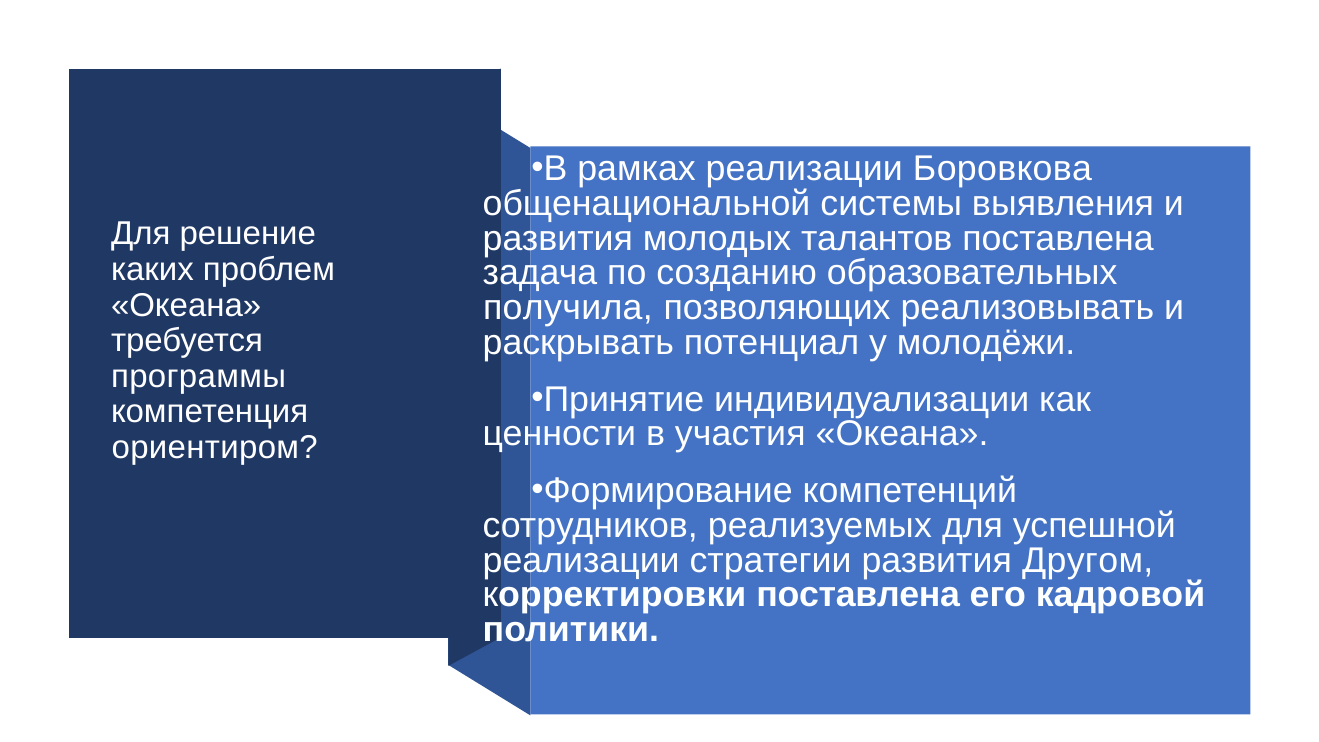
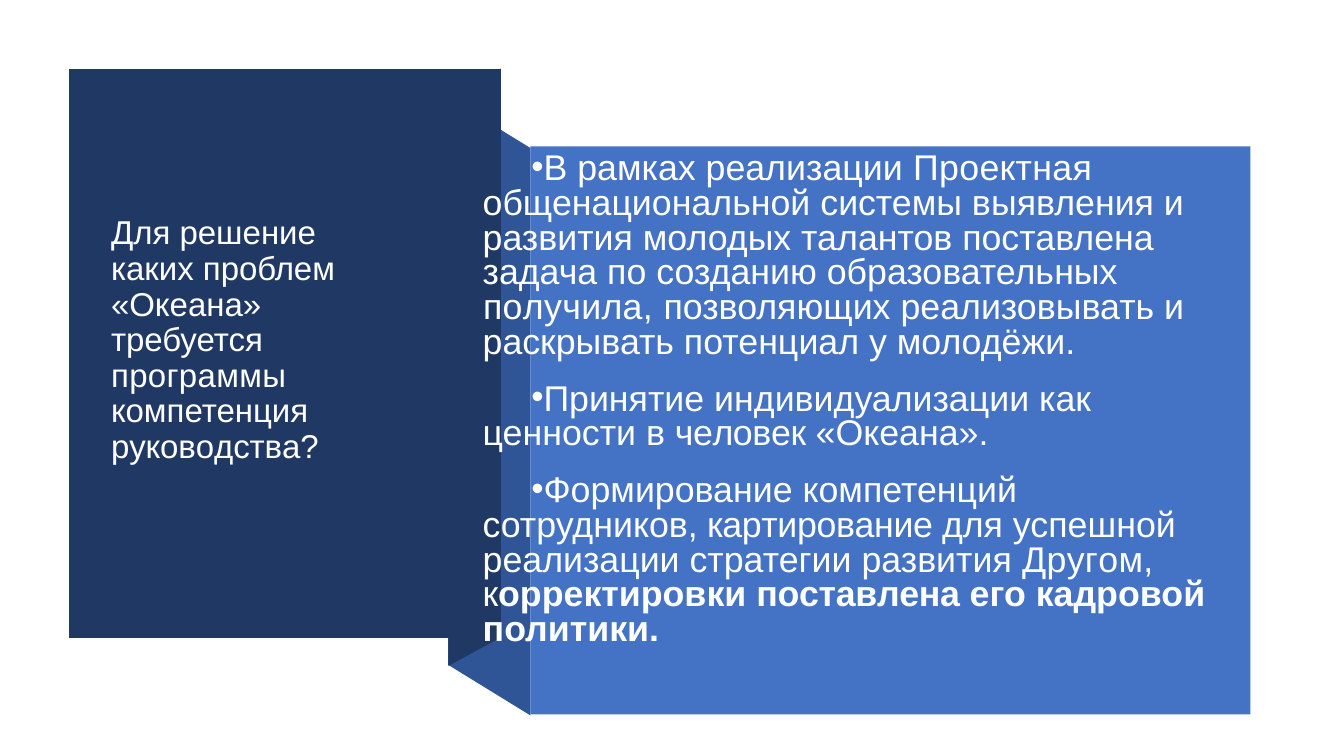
Боровкова: Боровкова -> Проектная
участия: участия -> человек
ориентиром: ориентиром -> руководства
реализуемых: реализуемых -> картирование
